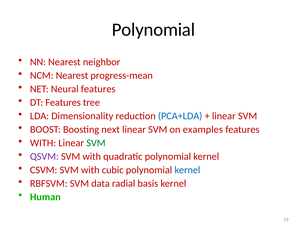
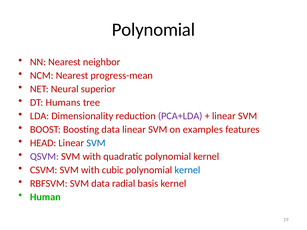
Neural features: features -> superior
DT Features: Features -> Humans
PCA+LDA colour: blue -> purple
Boosting next: next -> data
WITH at (43, 143): WITH -> HEAD
SVM at (96, 143) colour: green -> blue
